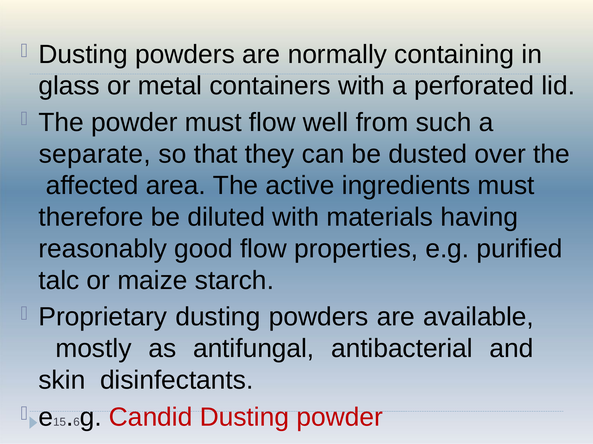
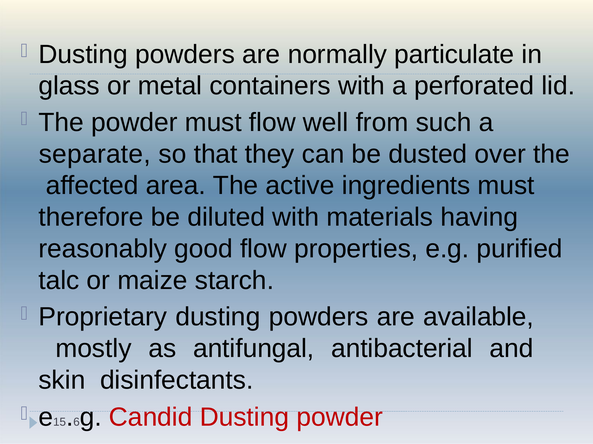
containing: containing -> particulate
